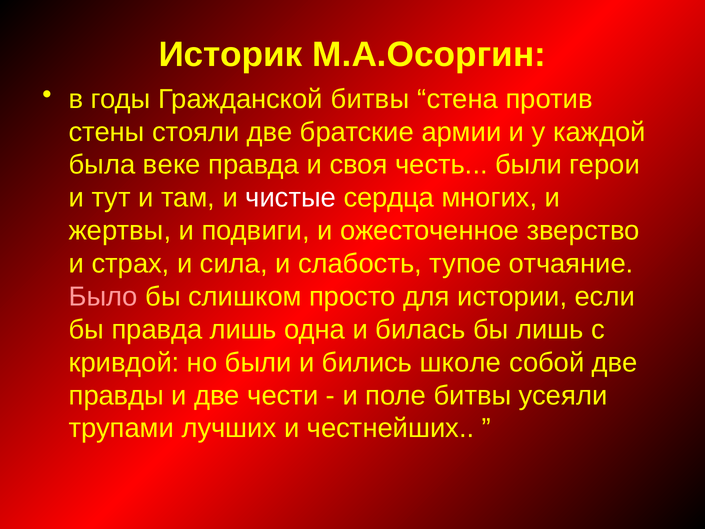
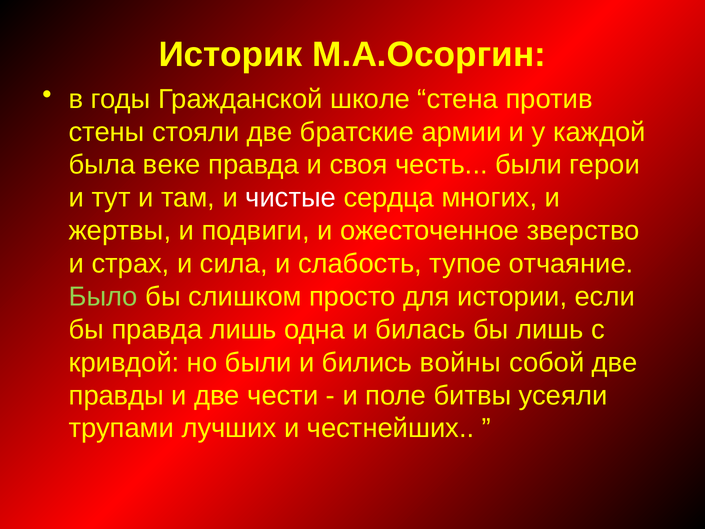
Гражданской битвы: битвы -> школе
Было colour: pink -> light green
школе: школе -> войны
